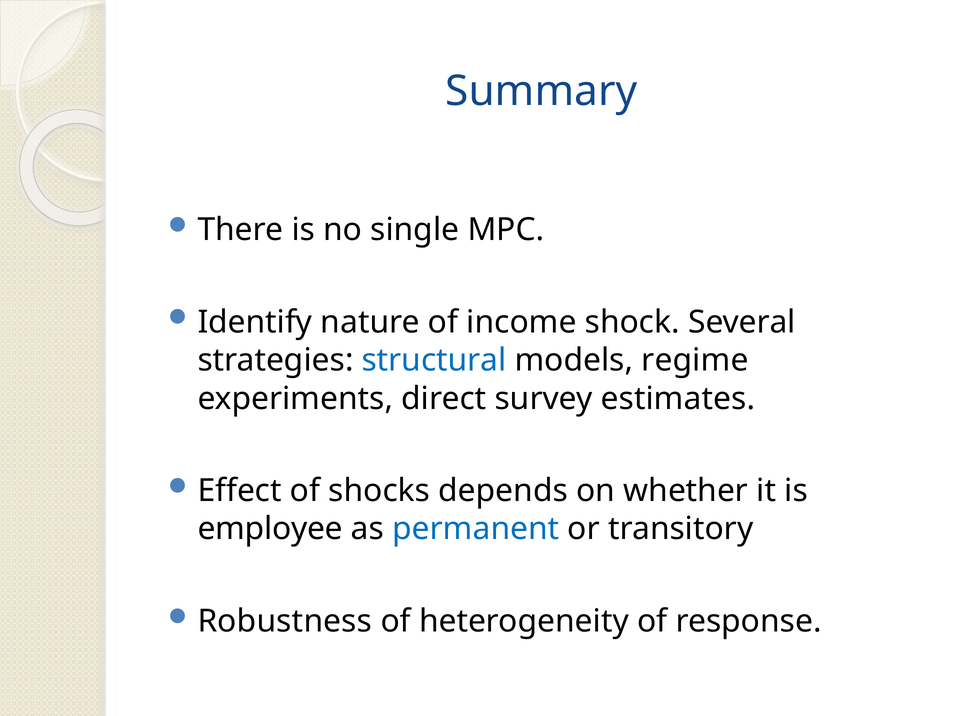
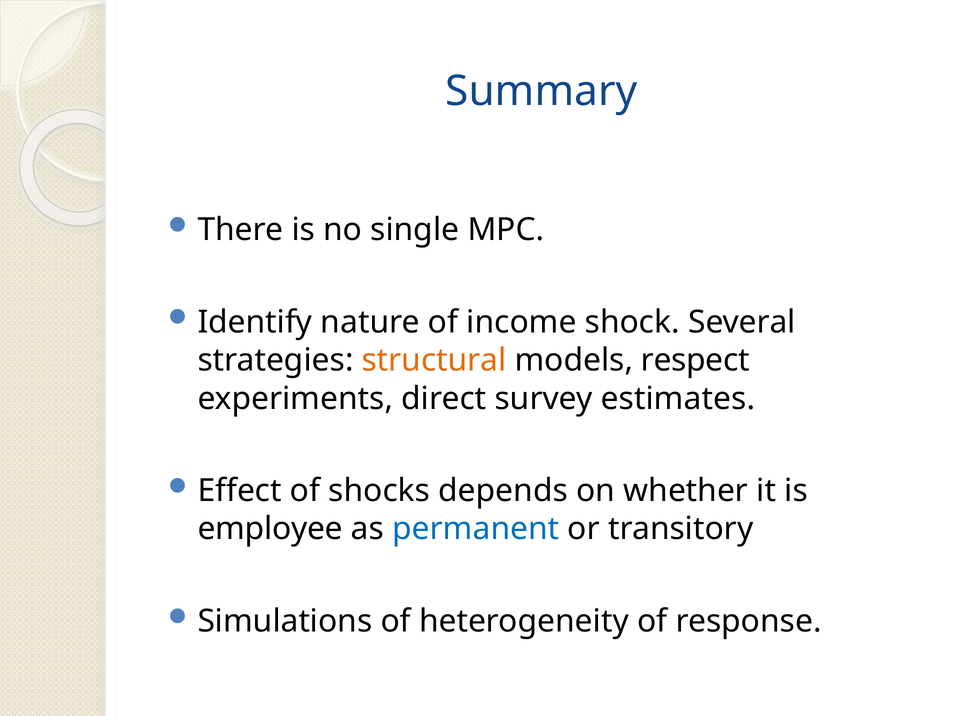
structural colour: blue -> orange
regime: regime -> respect
Robustness: Robustness -> Simulations
